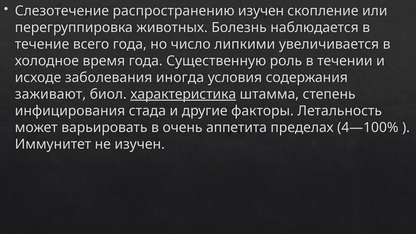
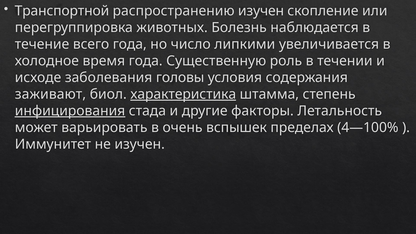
Слезотечение: Слезотечение -> Транспортной
иногда: иногда -> головы
инфицирования underline: none -> present
аппетита: аппетита -> вспышек
